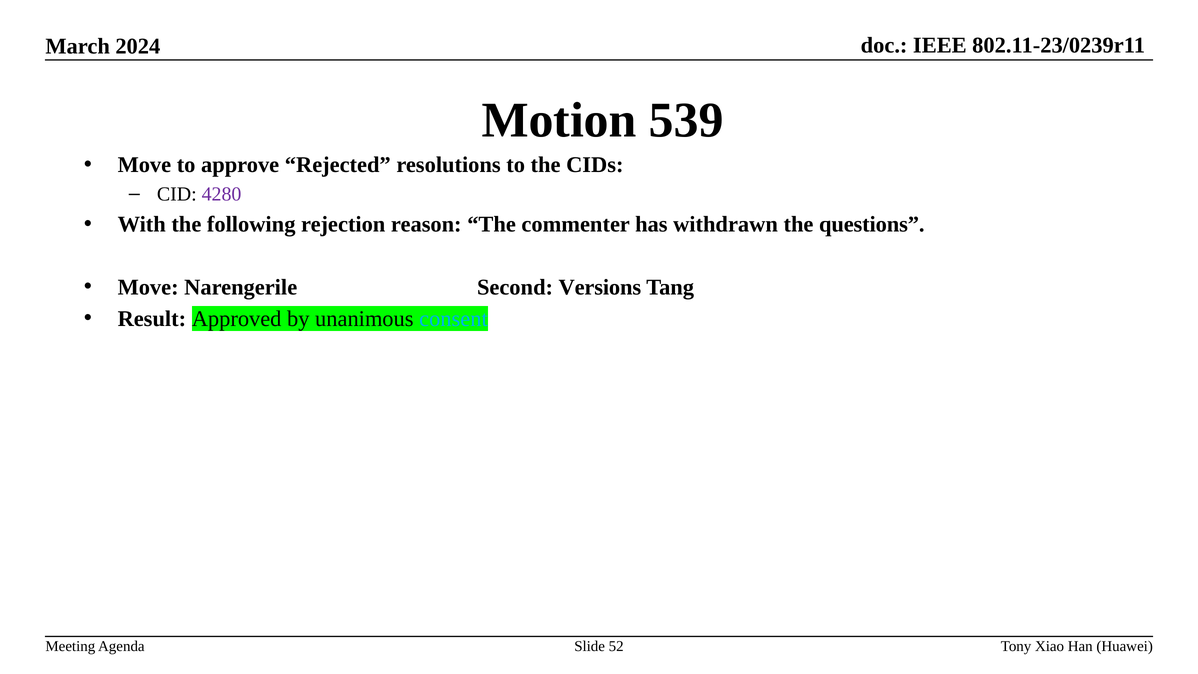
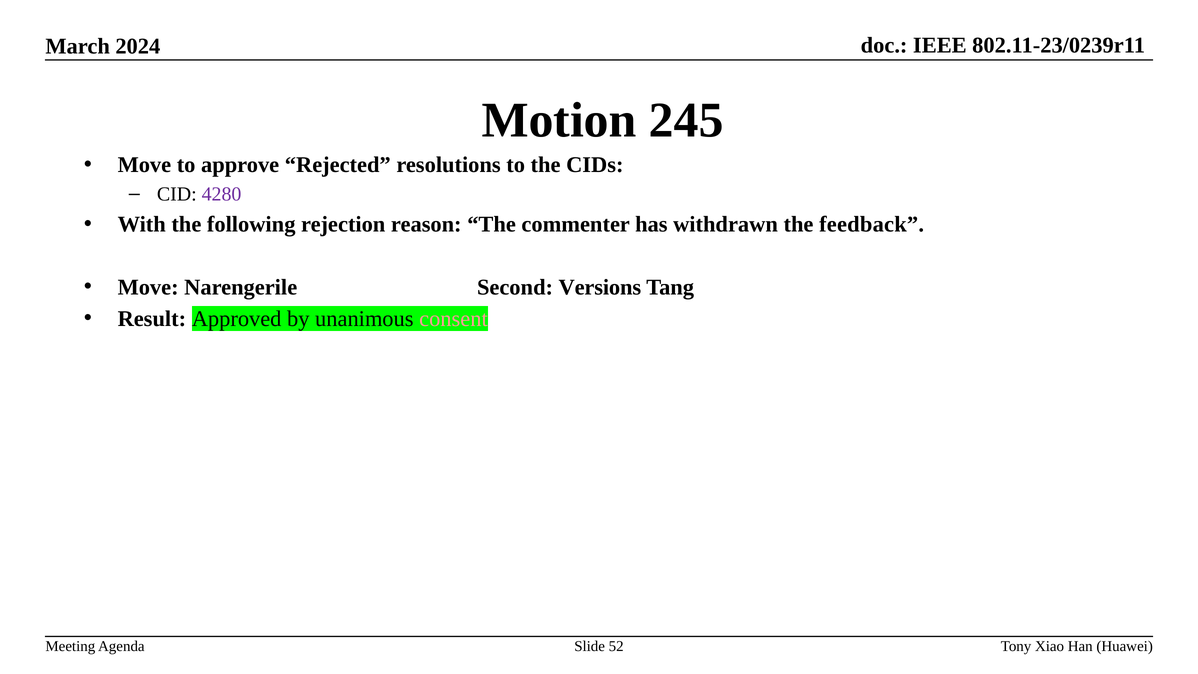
539: 539 -> 245
questions: questions -> feedback
consent colour: light blue -> pink
